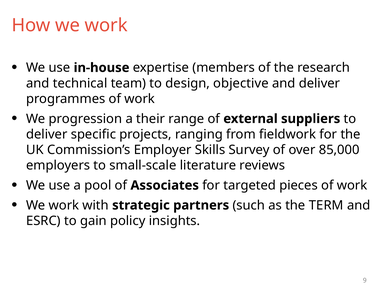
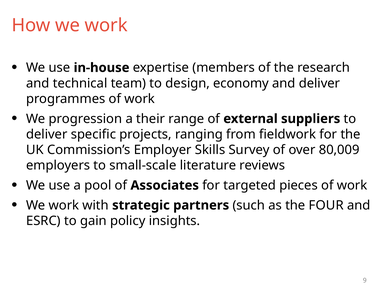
objective: objective -> economy
85,000: 85,000 -> 80,009
TERM: TERM -> FOUR
